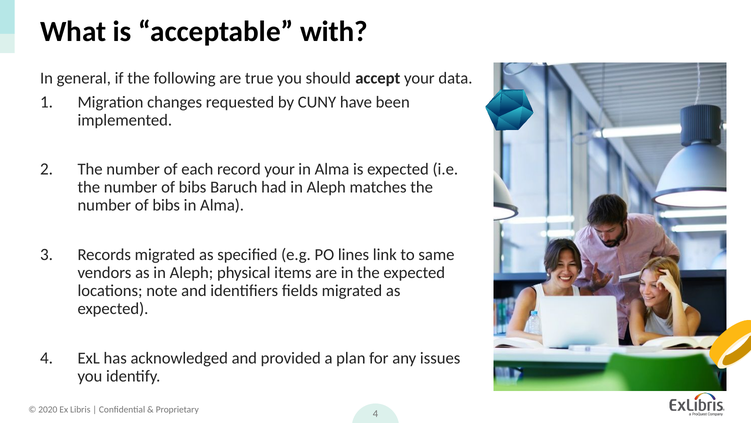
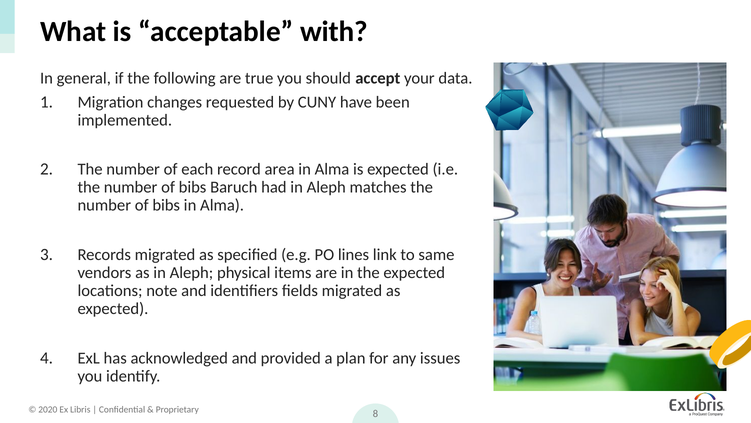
record your: your -> area
4 at (376, 413): 4 -> 8
